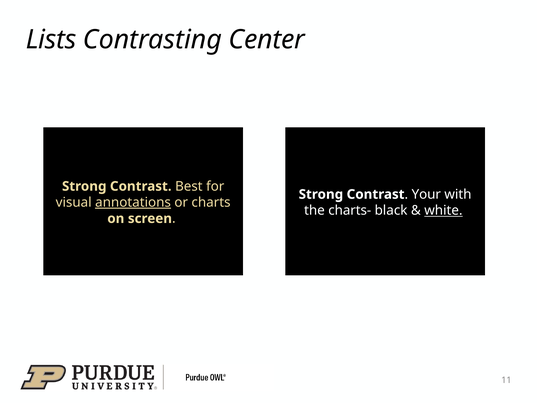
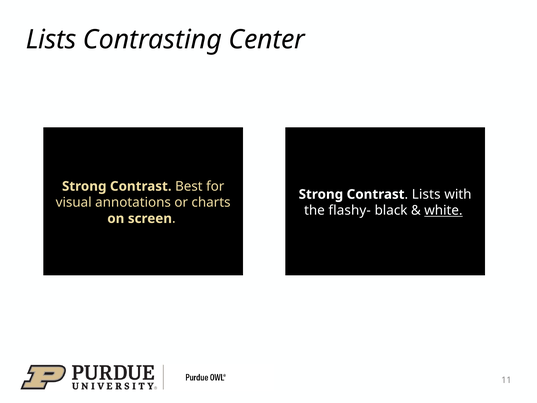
Your at (426, 194): Your -> Lists
annotations underline: present -> none
charts-: charts- -> flashy-
